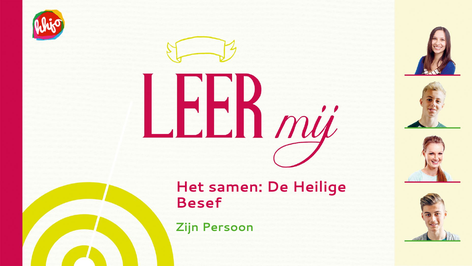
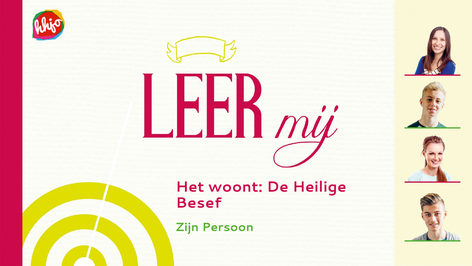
samen: samen -> woont
